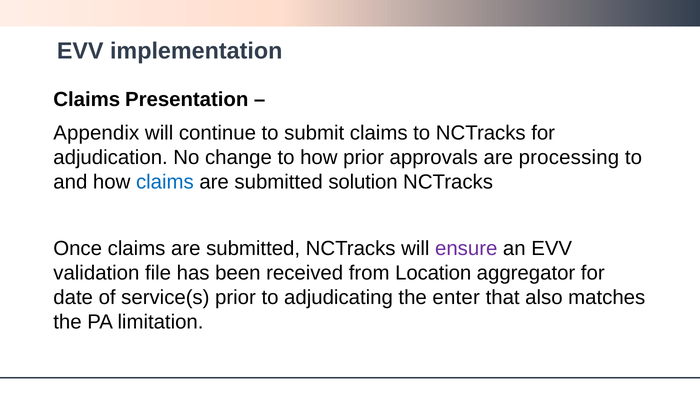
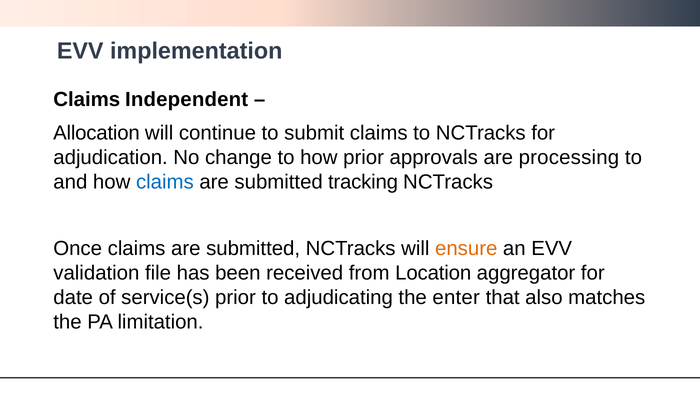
Presentation: Presentation -> Independent
Appendix: Appendix -> Allocation
solution: solution -> tracking
ensure colour: purple -> orange
